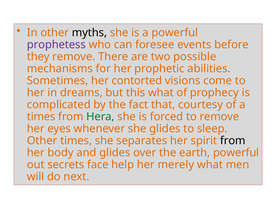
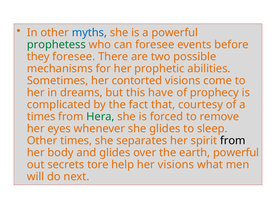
myths colour: black -> blue
prophetess colour: purple -> green
they remove: remove -> foresee
this what: what -> have
face: face -> tore
her merely: merely -> visions
